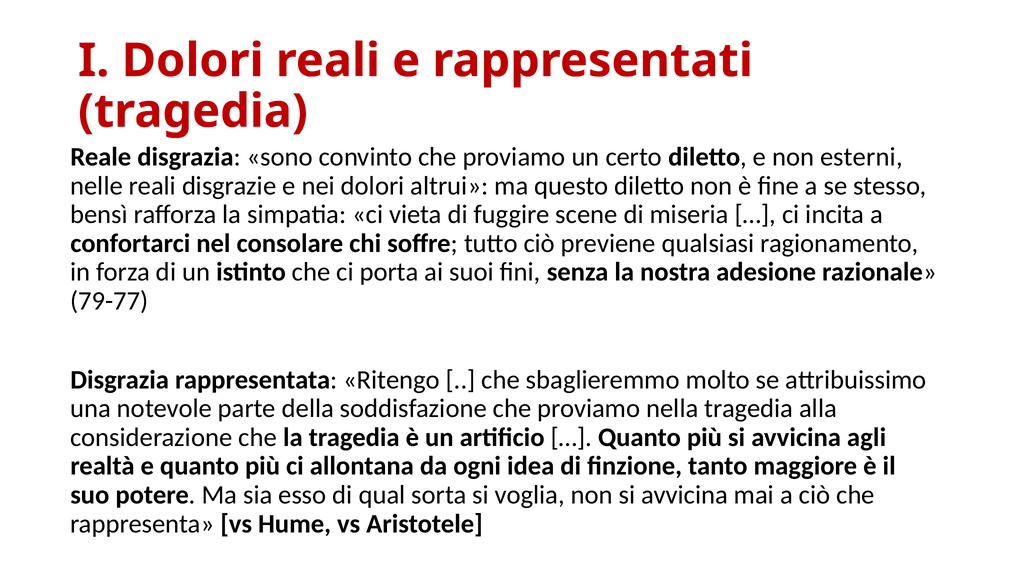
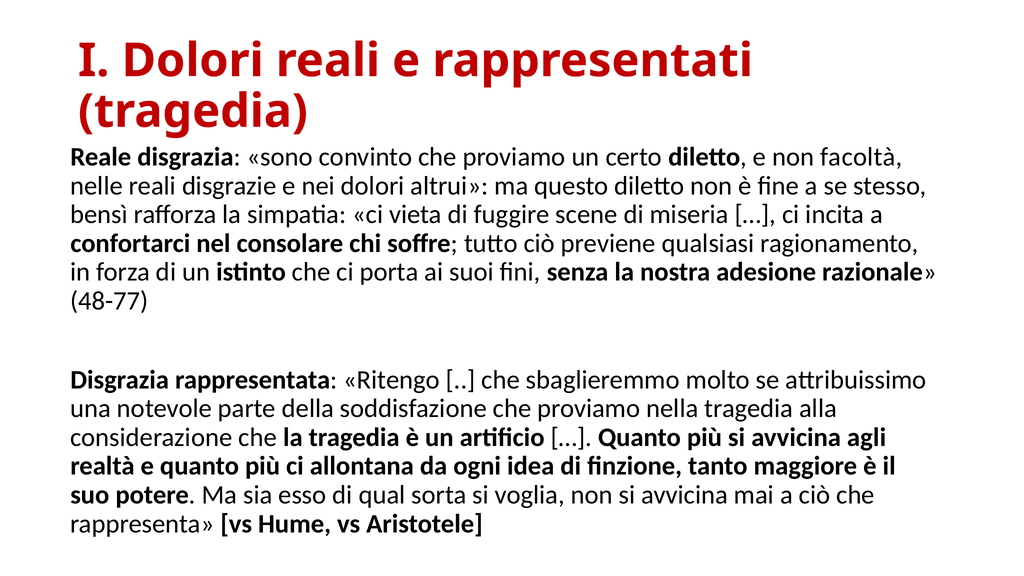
esterni: esterni -> facoltà
79-77: 79-77 -> 48-77
